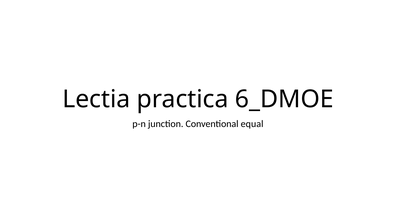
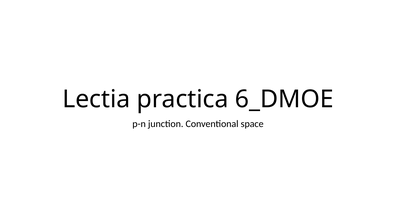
equal: equal -> space
